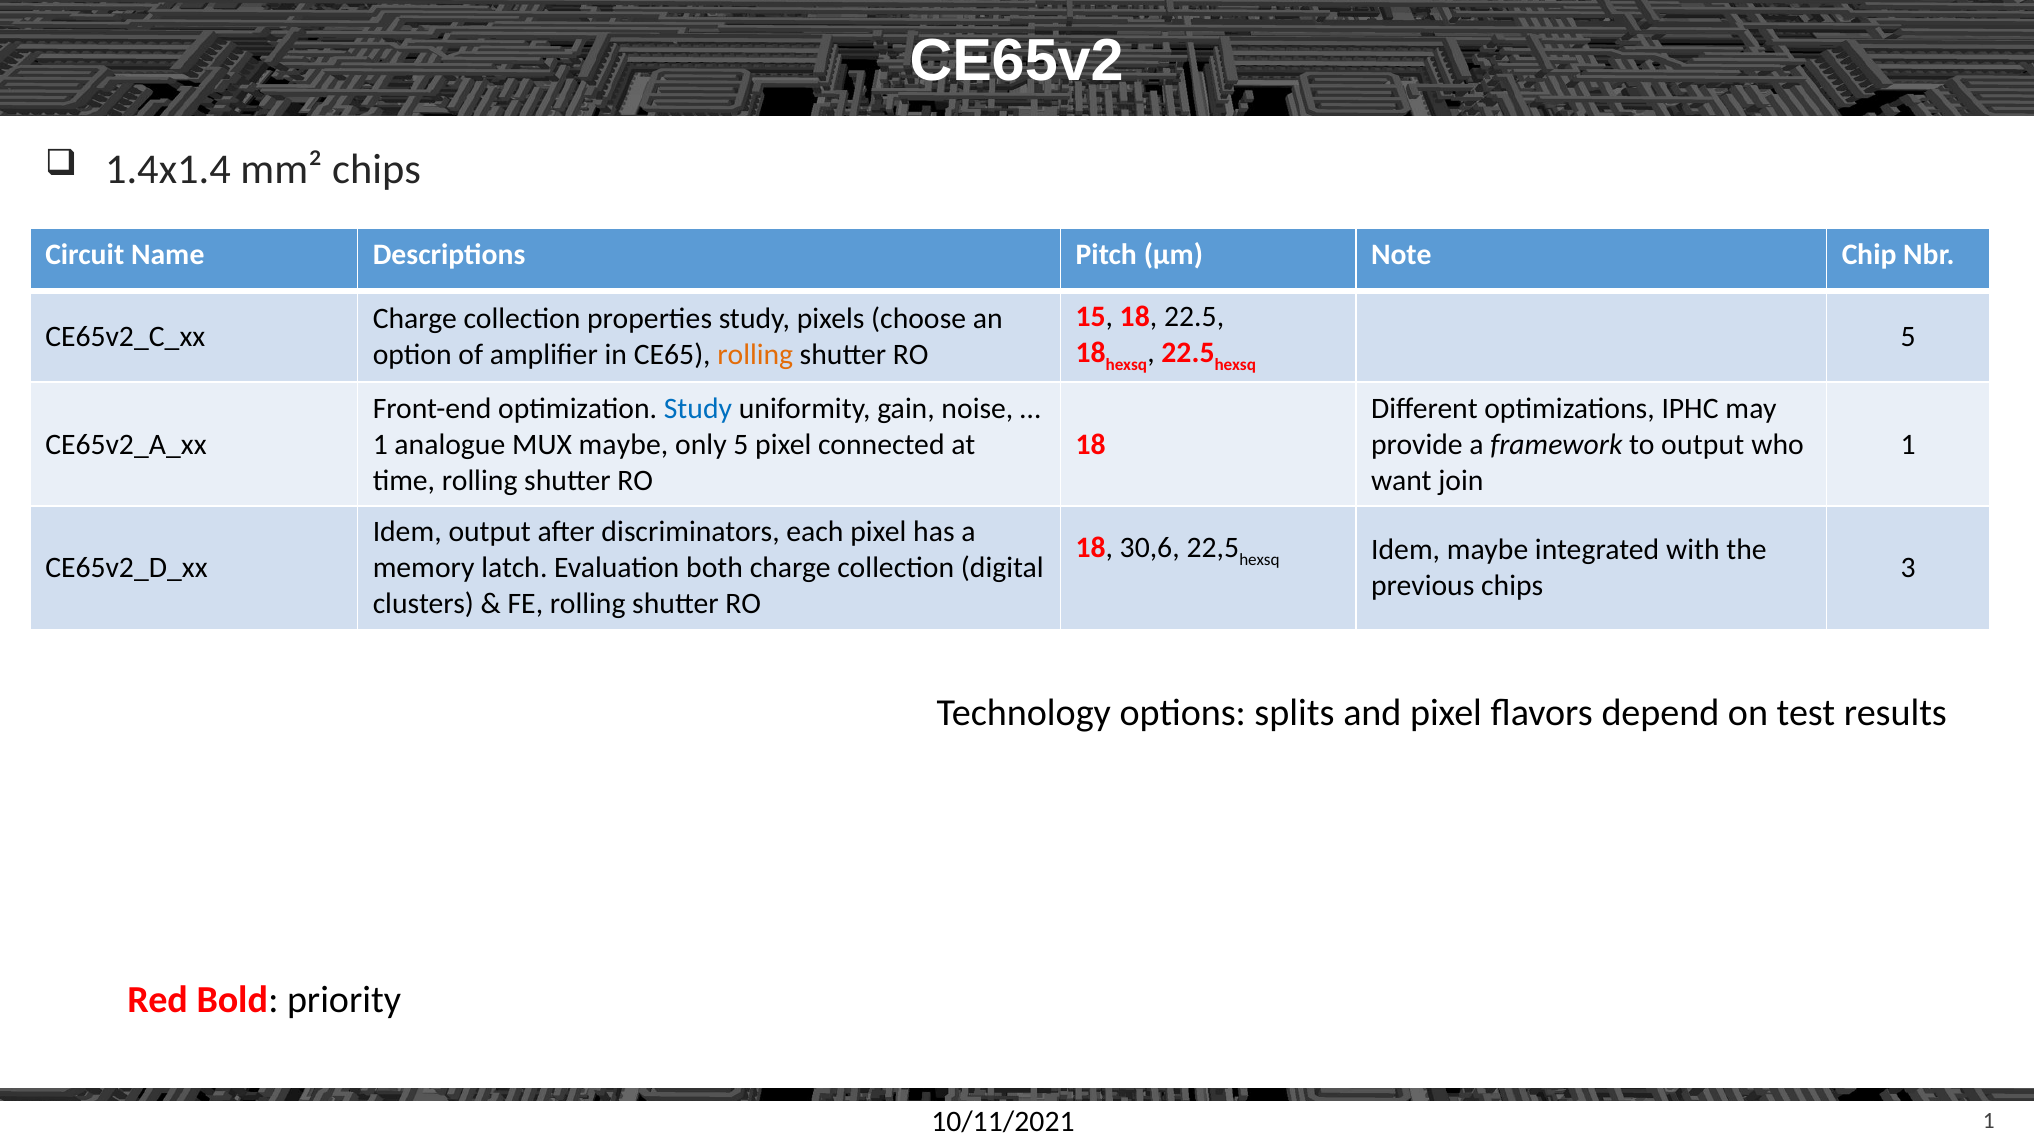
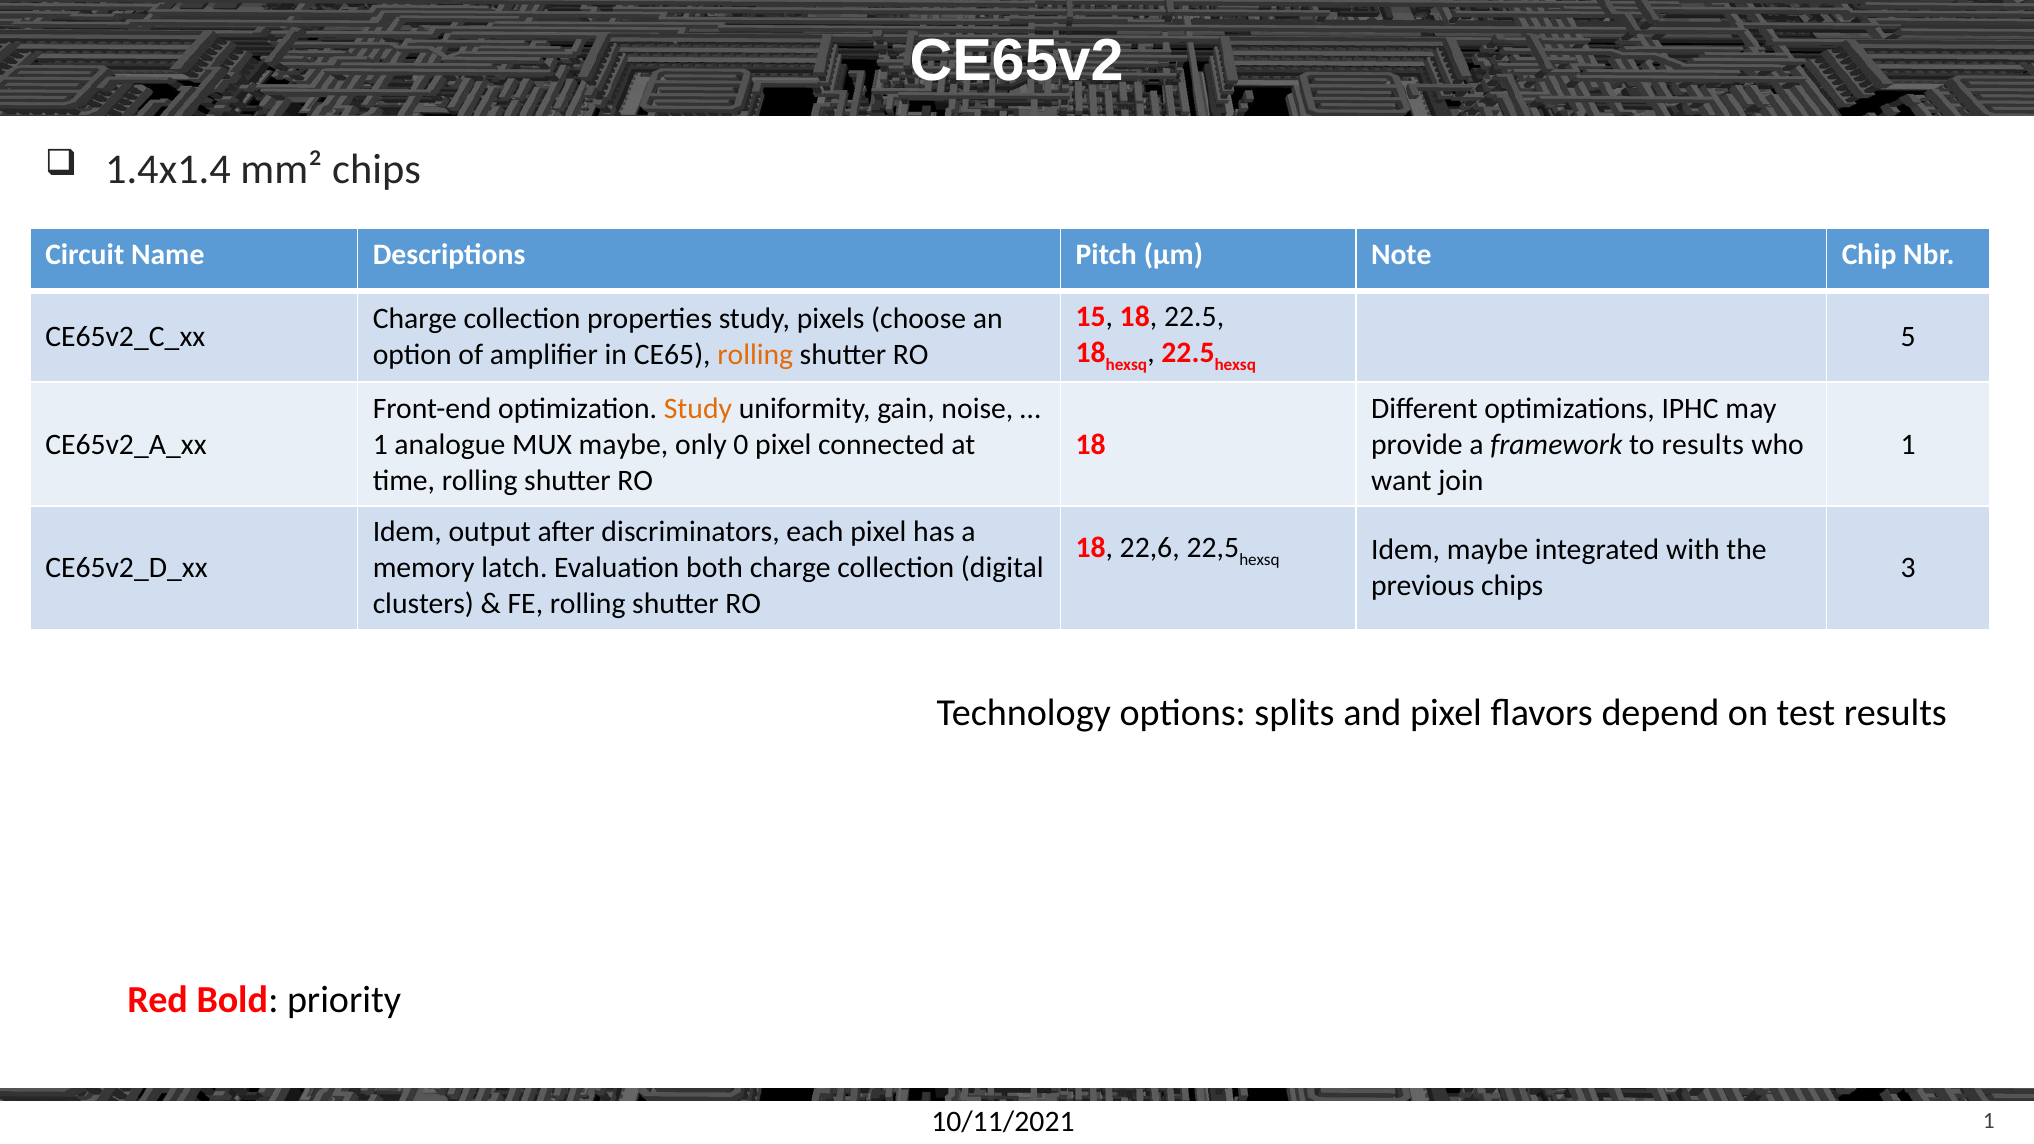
Study at (698, 408) colour: blue -> orange
only 5: 5 -> 0
to output: output -> results
30,6: 30,6 -> 22,6
